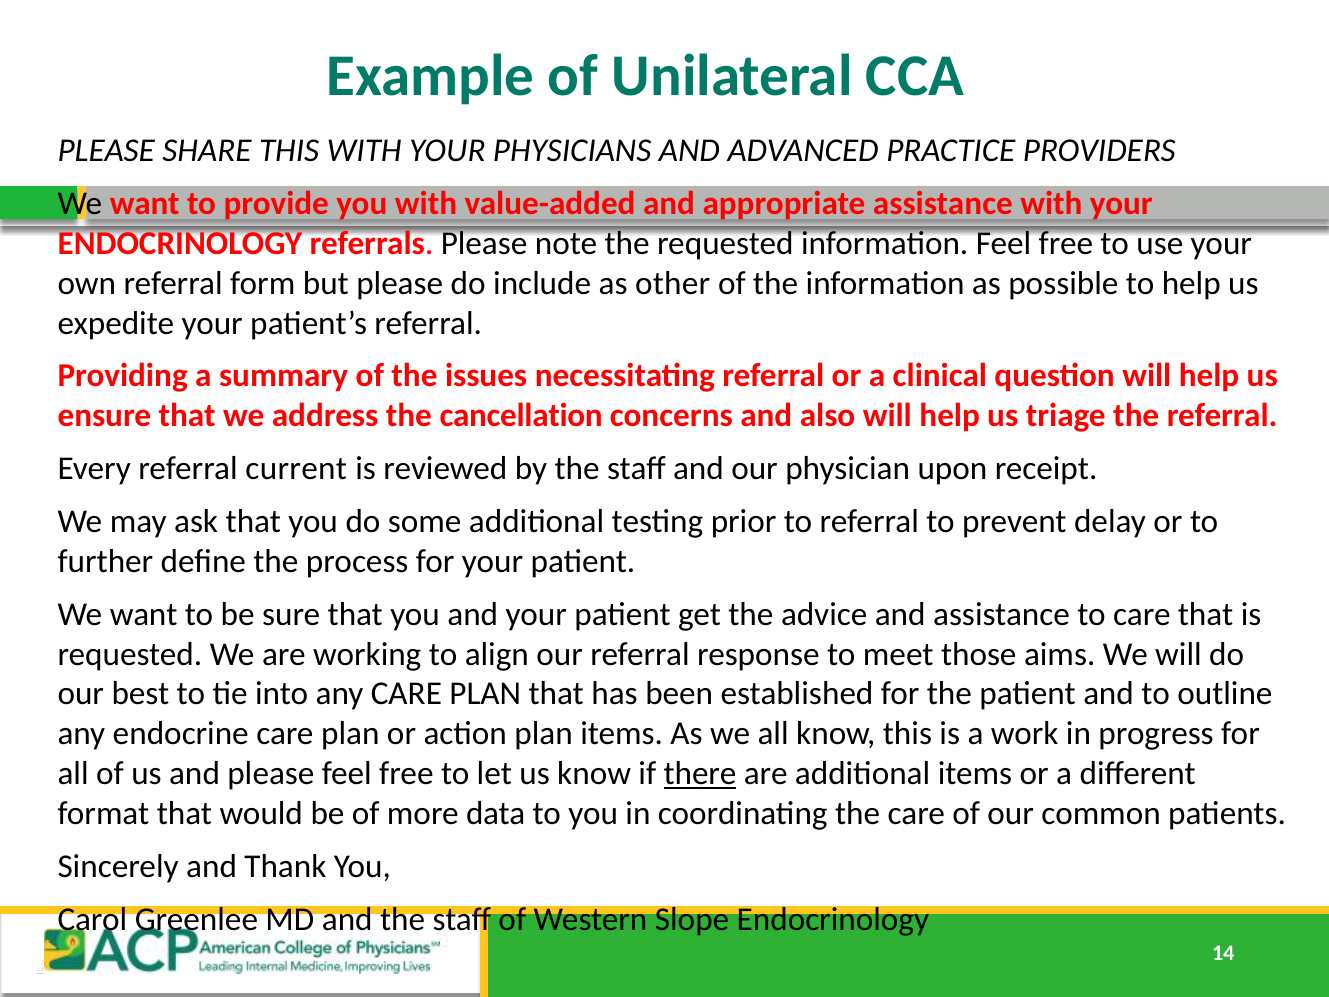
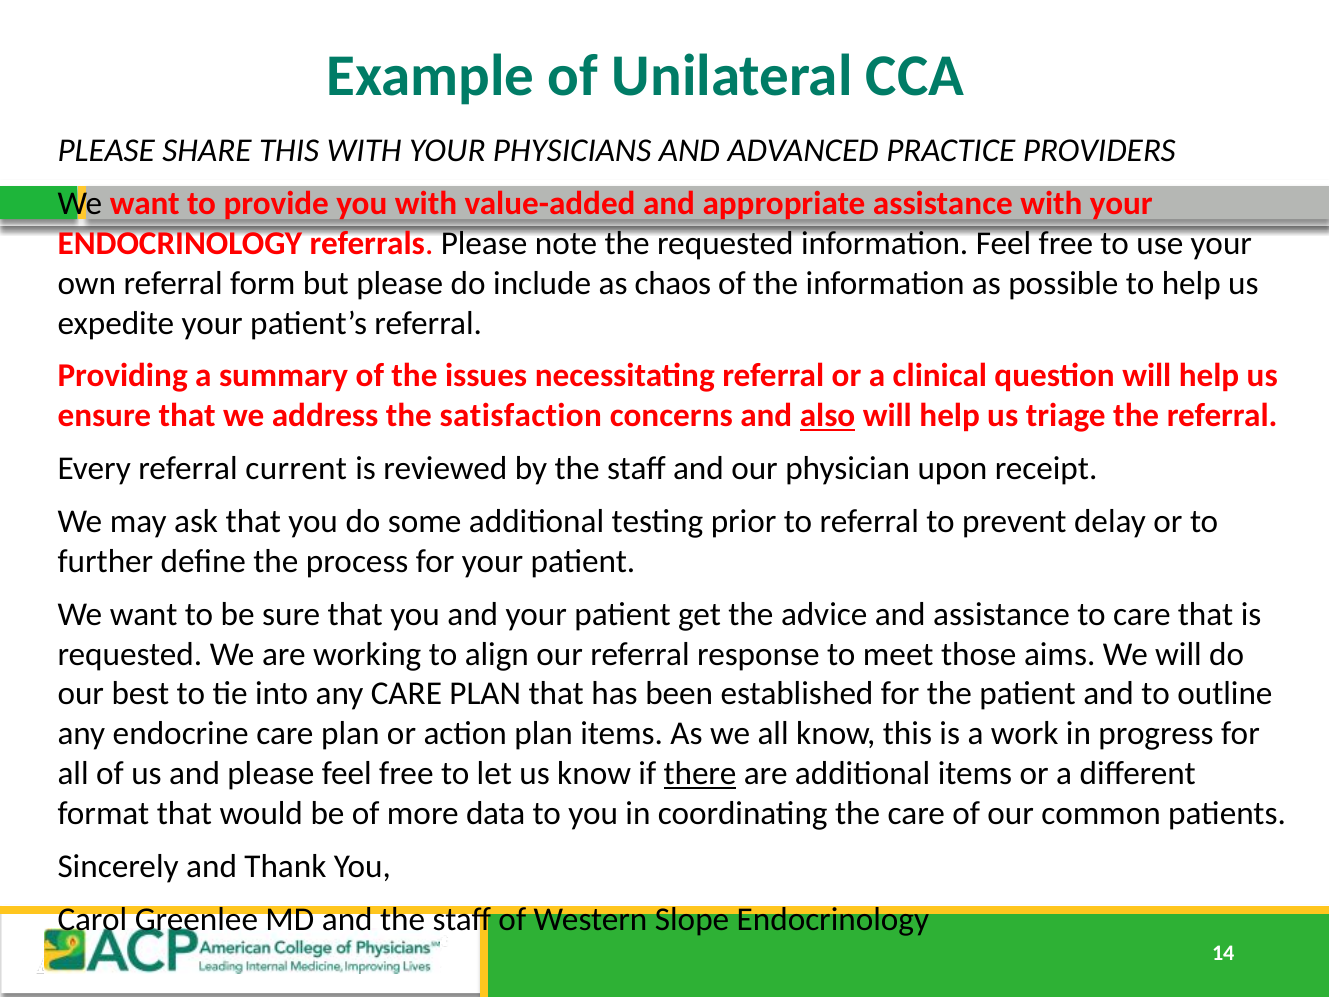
other: other -> chaos
cancellation: cancellation -> satisfaction
also underline: none -> present
